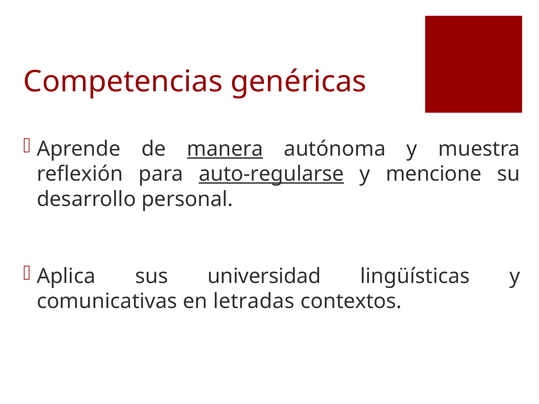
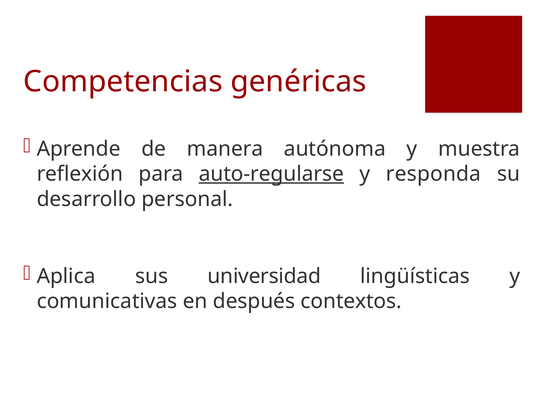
manera underline: present -> none
mencione: mencione -> responda
letradas: letradas -> después
